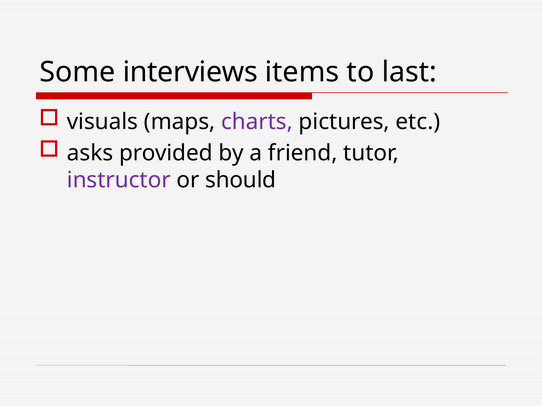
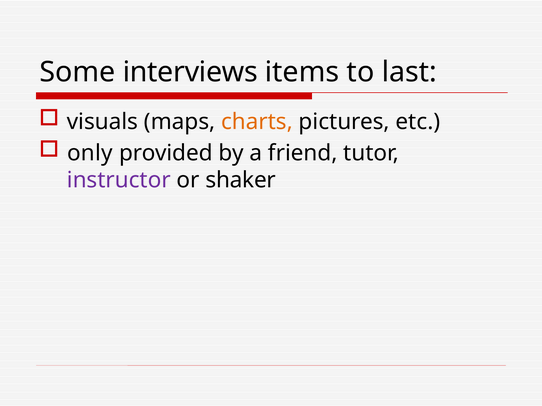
charts colour: purple -> orange
asks: asks -> only
should: should -> shaker
